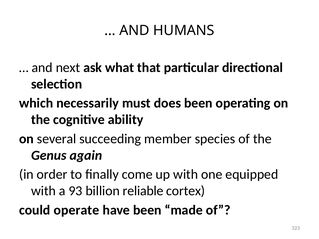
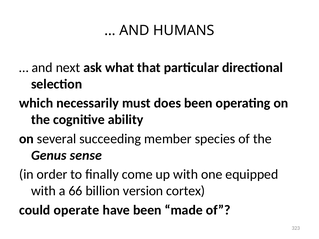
again: again -> sense
93: 93 -> 66
reliable: reliable -> version
